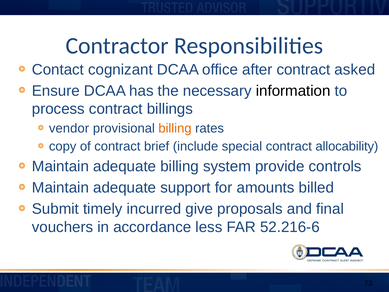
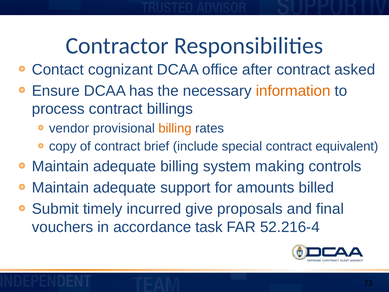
information colour: black -> orange
allocability: allocability -> equivalent
provide: provide -> making
less: less -> task
52.216-6: 52.216-6 -> 52.216-4
